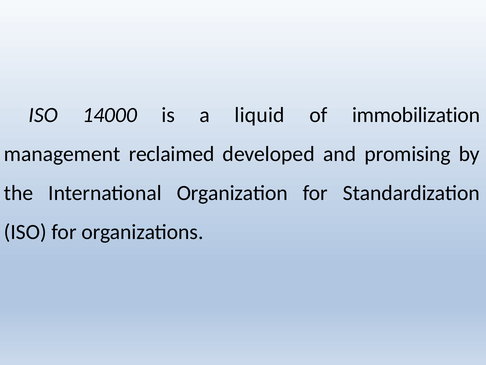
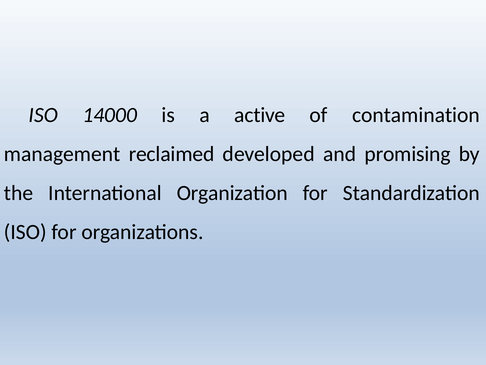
liquid: liquid -> active
immobilization: immobilization -> contamination
